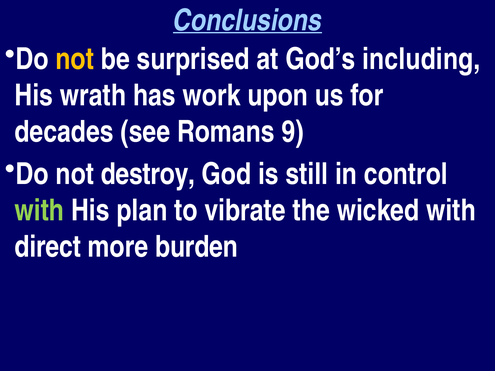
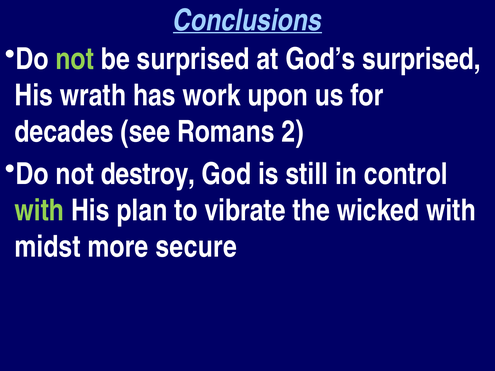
not at (75, 59) colour: yellow -> light green
God’s including: including -> surprised
9: 9 -> 2
direct: direct -> midst
burden: burden -> secure
